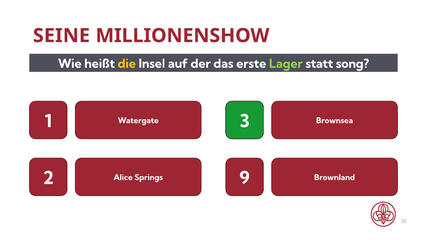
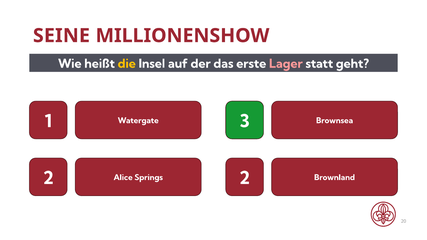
Lager colour: light green -> pink
song: song -> geht
Springs 9: 9 -> 2
